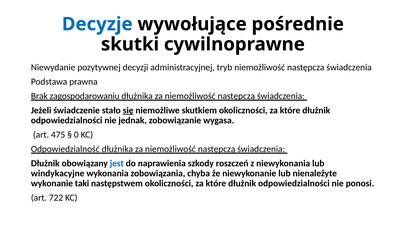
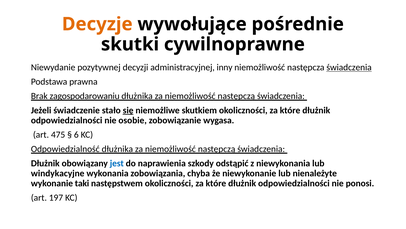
Decyzje colour: blue -> orange
tryb: tryb -> inny
świadczenia at (349, 67) underline: none -> present
jednak: jednak -> osobie
0: 0 -> 6
roszczeń: roszczeń -> odstąpić
722: 722 -> 197
